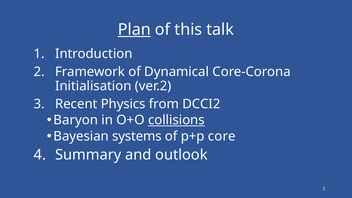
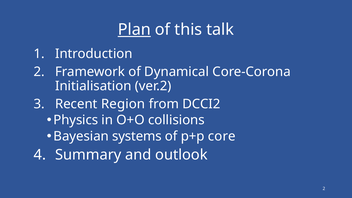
Physics: Physics -> Region
Baryon: Baryon -> Physics
collisions underline: present -> none
